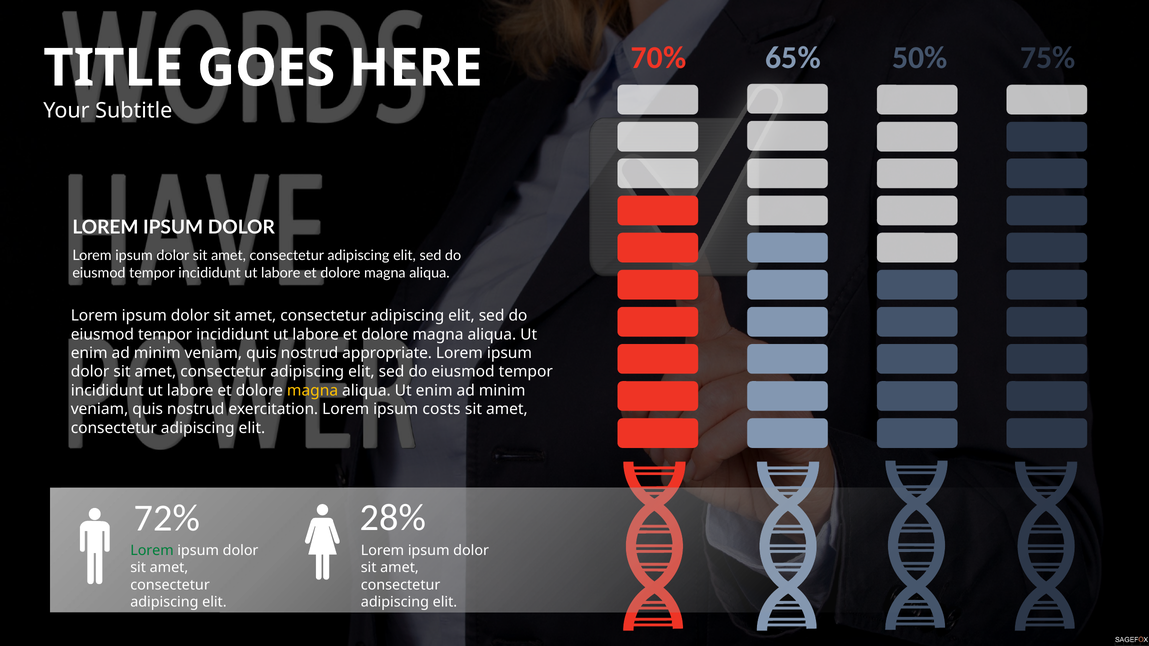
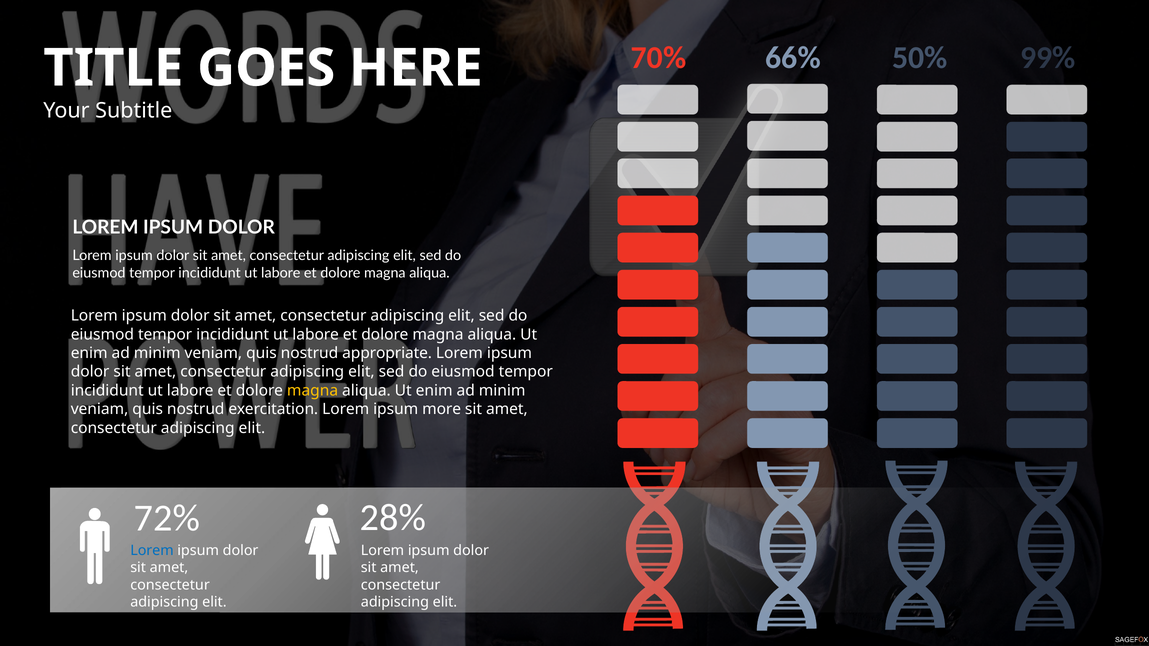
65%: 65% -> 66%
75%: 75% -> 99%
costs: costs -> more
Lorem at (152, 551) colour: green -> blue
